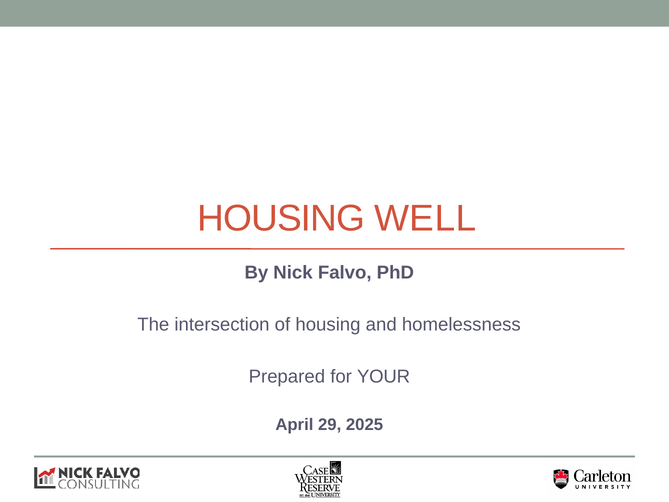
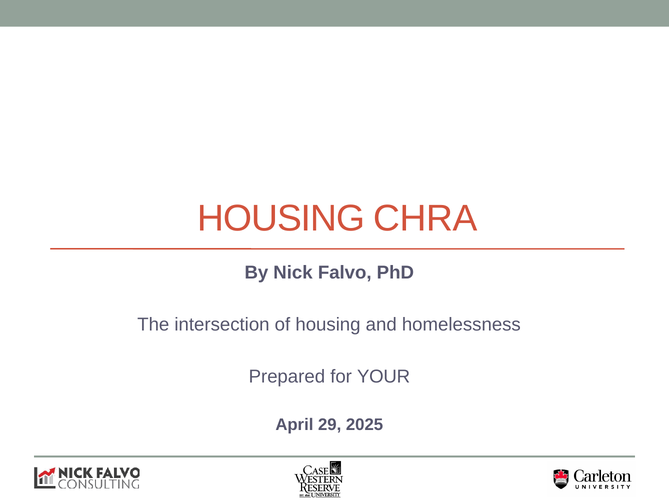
WELL: WELL -> CHRA
